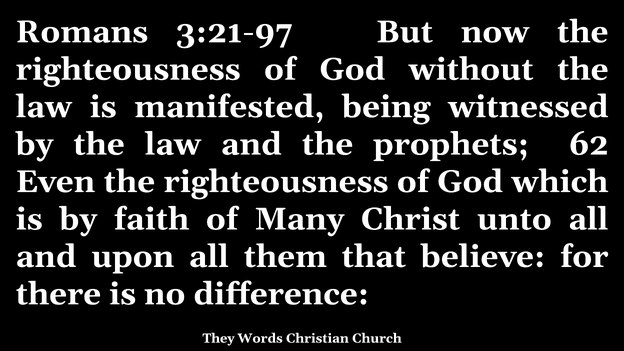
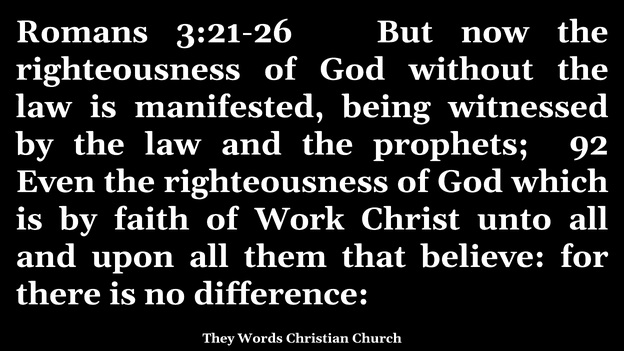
3:21-97: 3:21-97 -> 3:21-26
62: 62 -> 92
Many: Many -> Work
